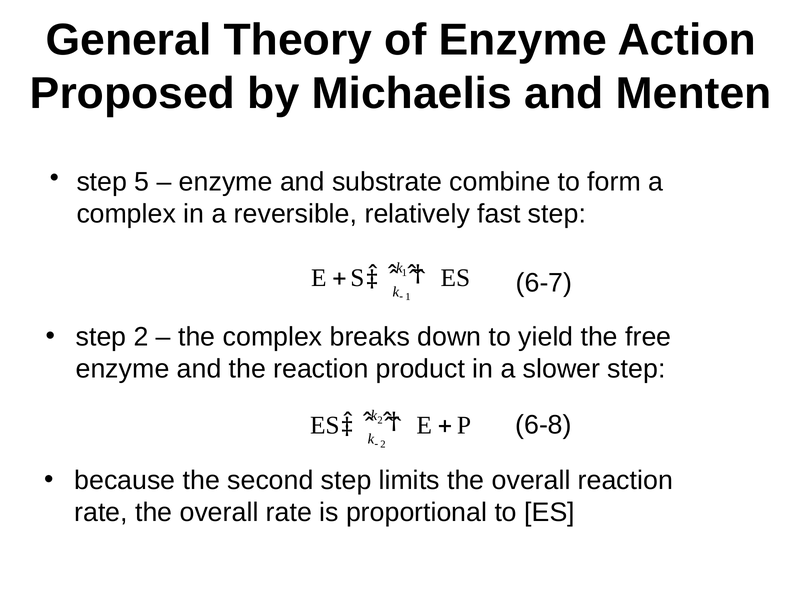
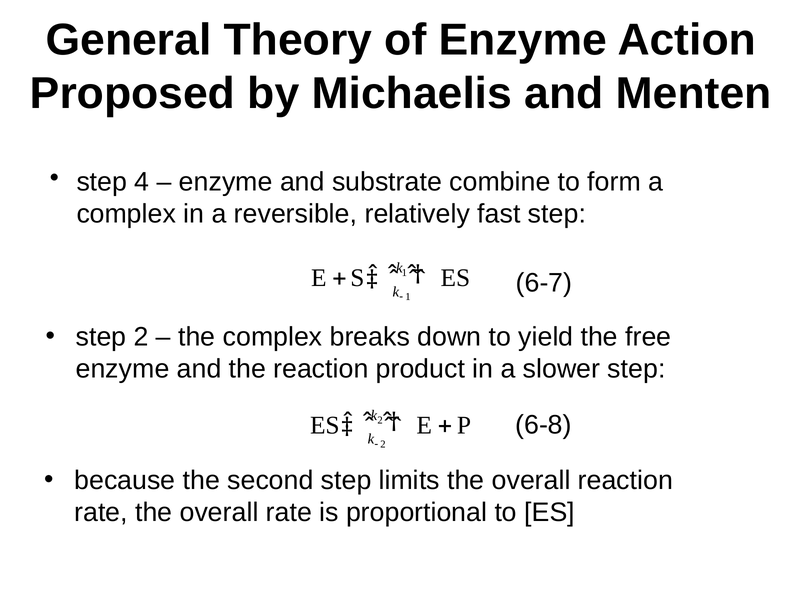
5: 5 -> 4
